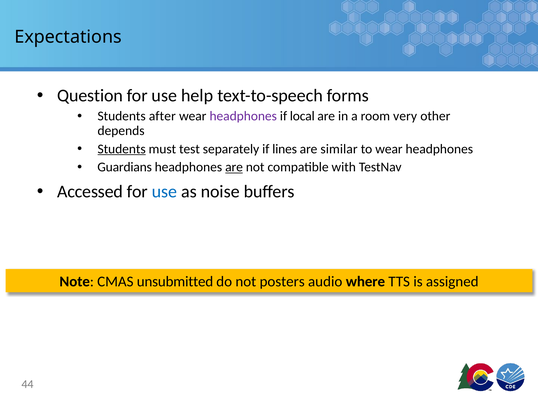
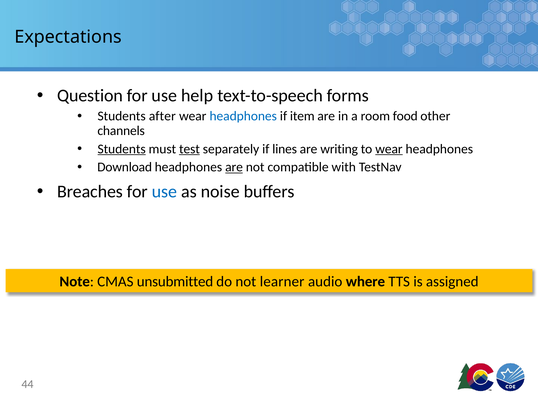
headphones at (243, 116) colour: purple -> blue
local: local -> item
very: very -> food
depends: depends -> channels
test underline: none -> present
similar: similar -> writing
wear at (389, 149) underline: none -> present
Guardians: Guardians -> Download
Accessed: Accessed -> Breaches
posters: posters -> learner
